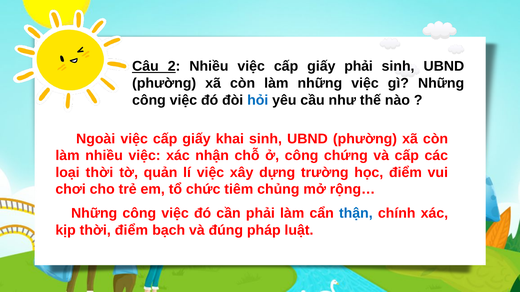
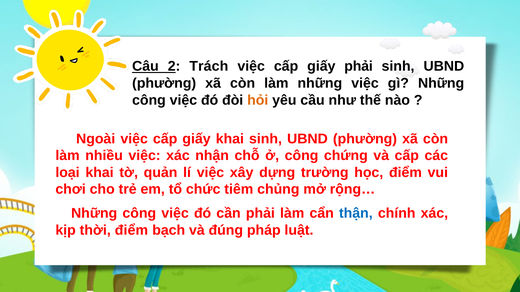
2 Nhiều: Nhiều -> Trách
hỏi colour: blue -> orange
loại thời: thời -> khai
